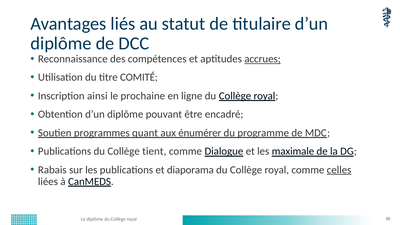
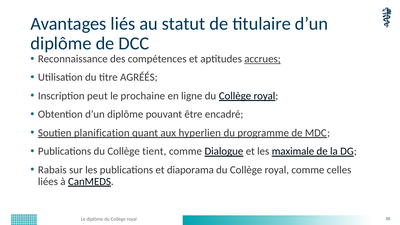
COMITÉ: COMITÉ -> AGRÉÉS
ainsi: ainsi -> peut
programmes: programmes -> planification
énumérer: énumérer -> hyperlien
celles underline: present -> none
